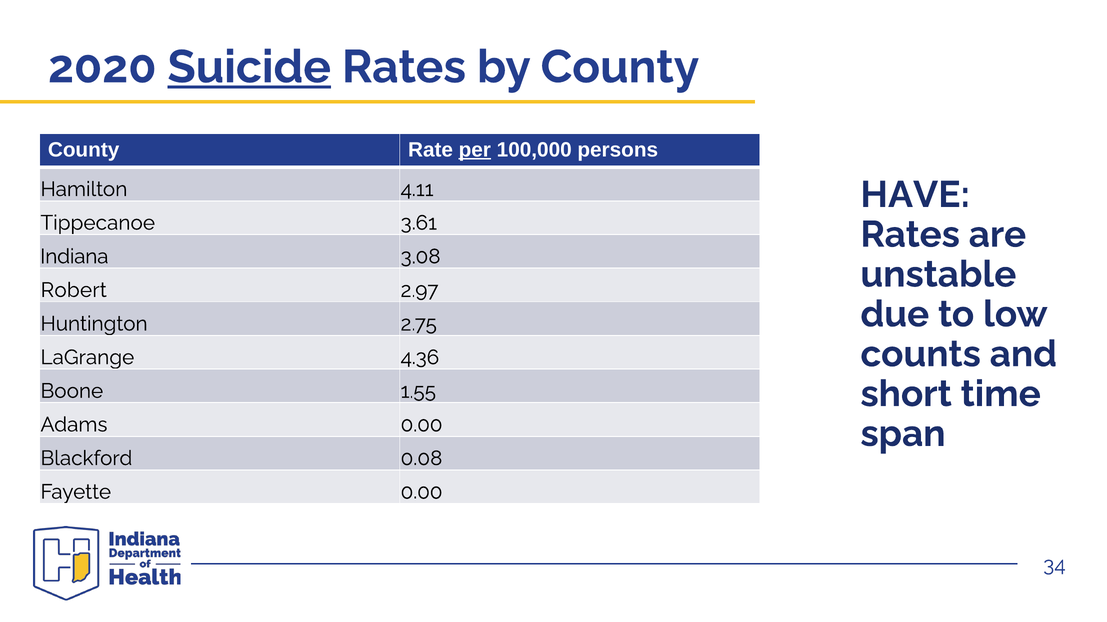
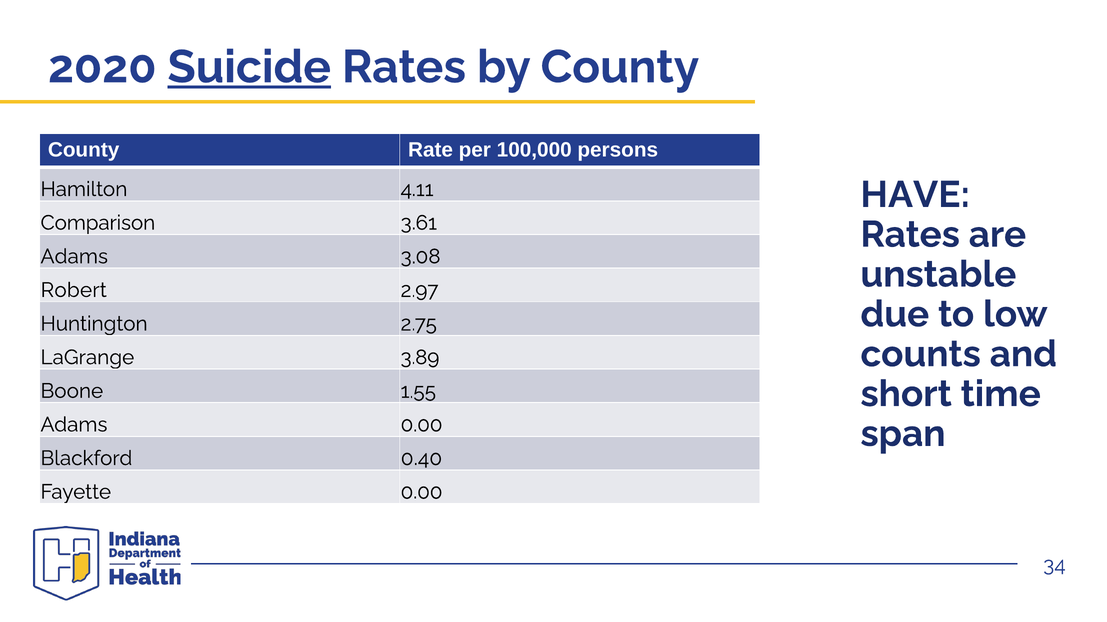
per underline: present -> none
Tippecanoe: Tippecanoe -> Comparison
Indiana at (74, 257): Indiana -> Adams
4.36: 4.36 -> 3.89
0.08: 0.08 -> 0.40
